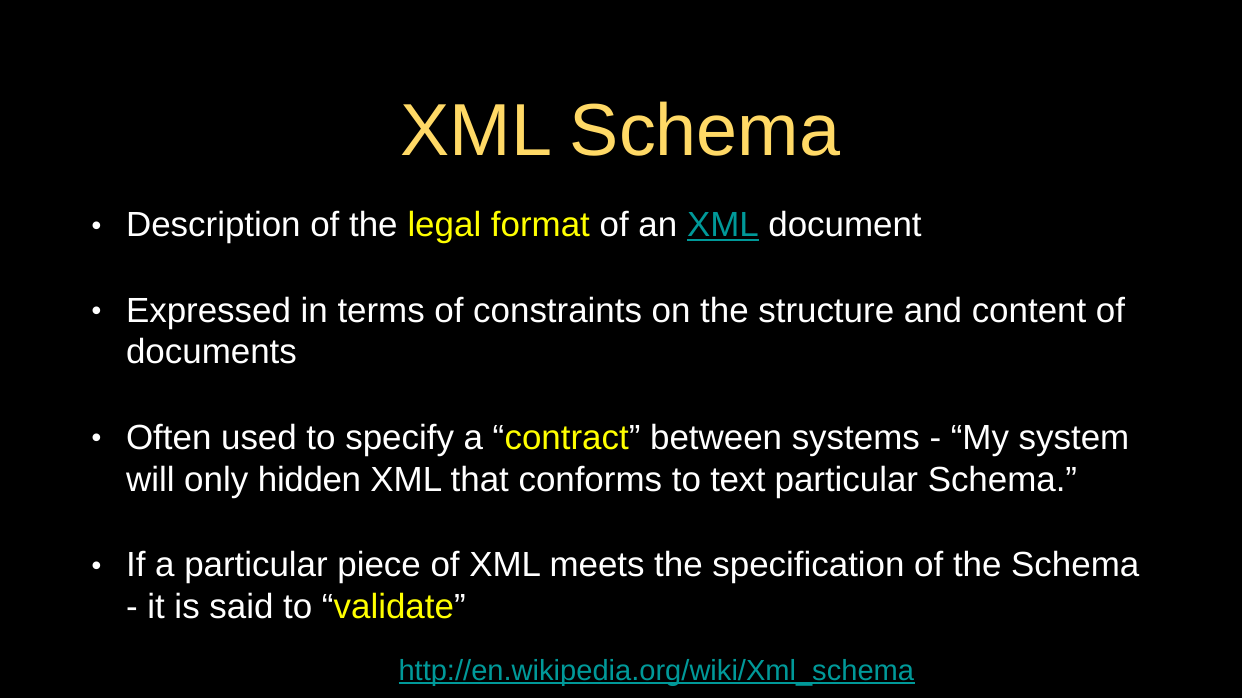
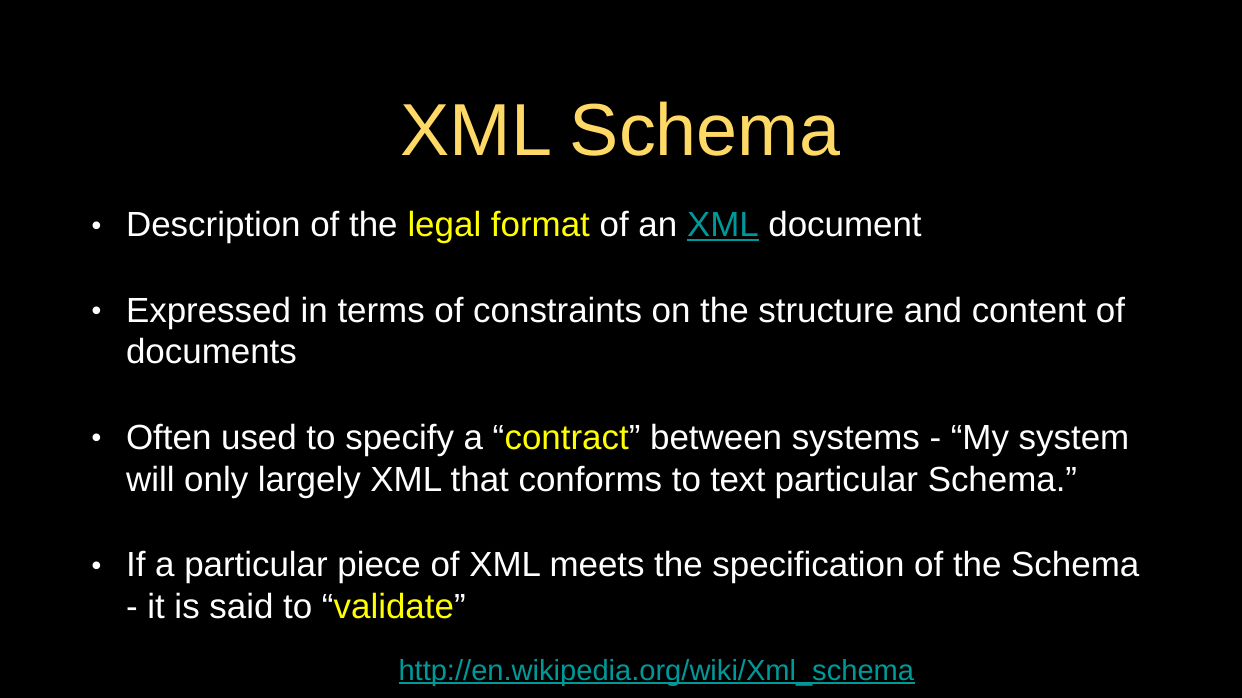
hidden: hidden -> largely
